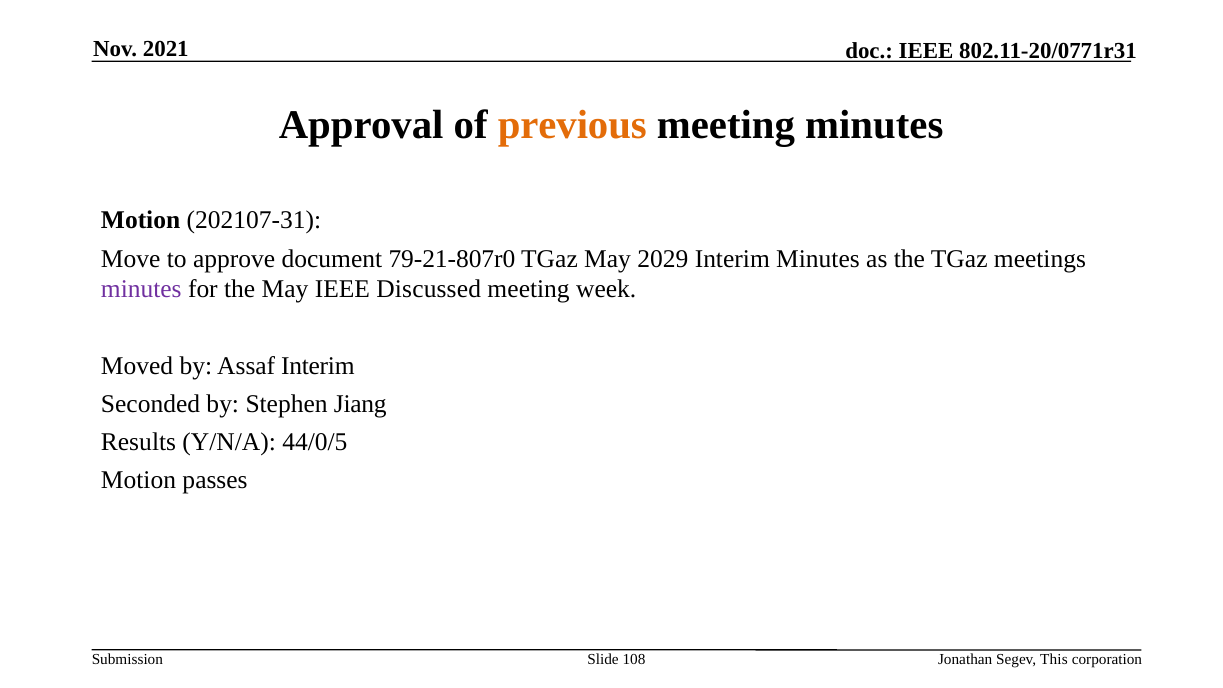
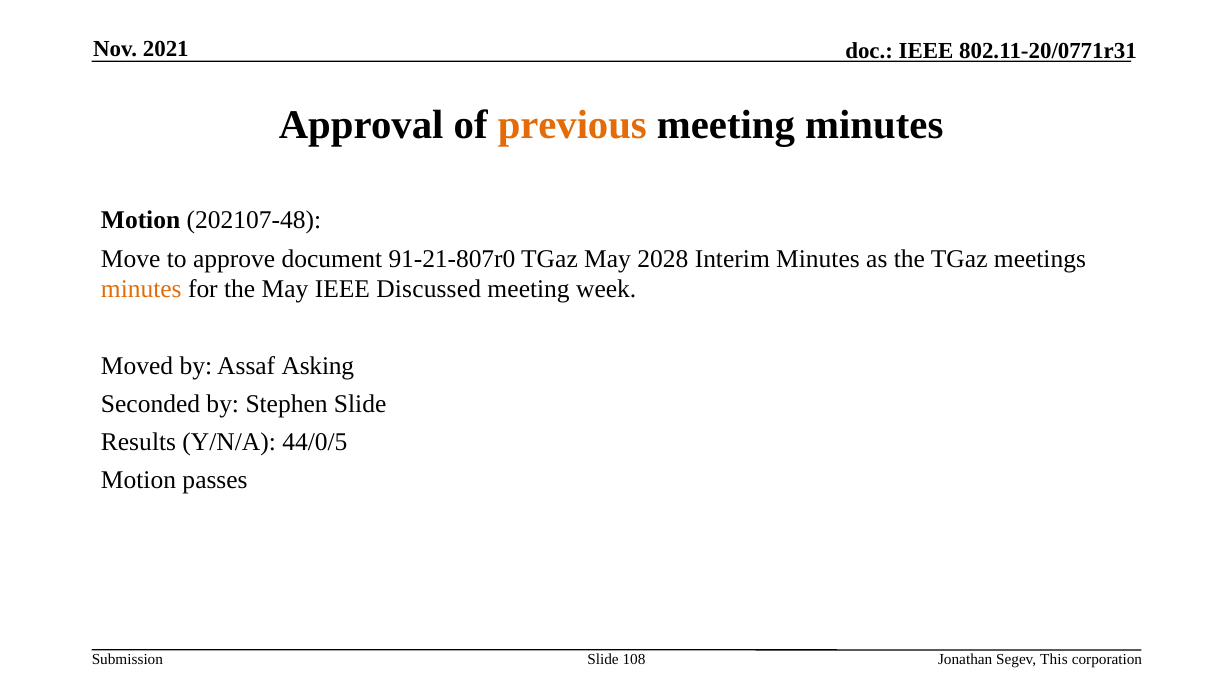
202107-31: 202107-31 -> 202107-48
79-21-807r0: 79-21-807r0 -> 91-21-807r0
2029: 2029 -> 2028
minutes at (141, 289) colour: purple -> orange
Assaf Interim: Interim -> Asking
Stephen Jiang: Jiang -> Slide
